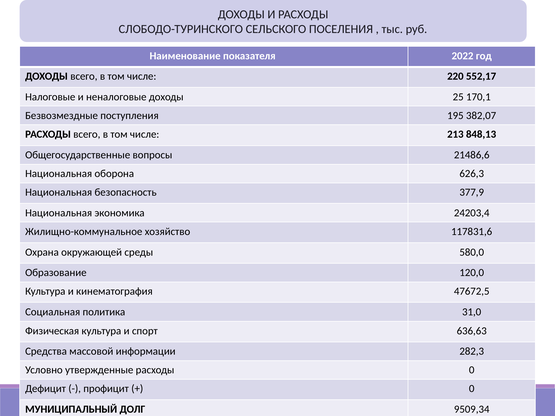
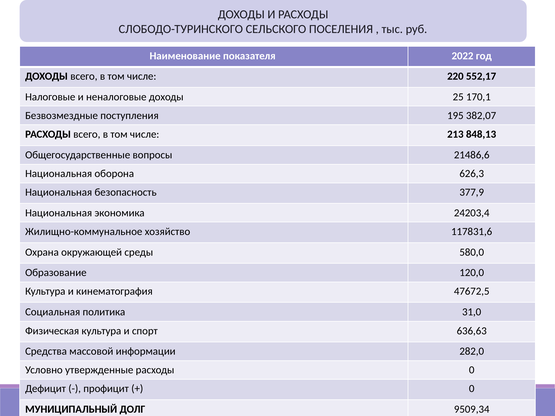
282,3: 282,3 -> 282,0
